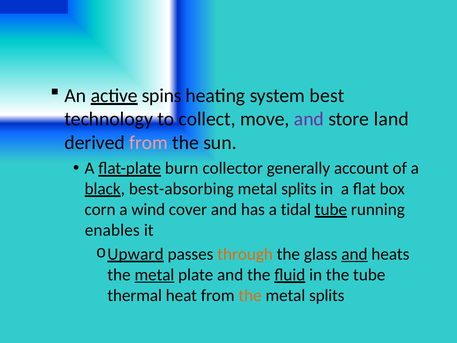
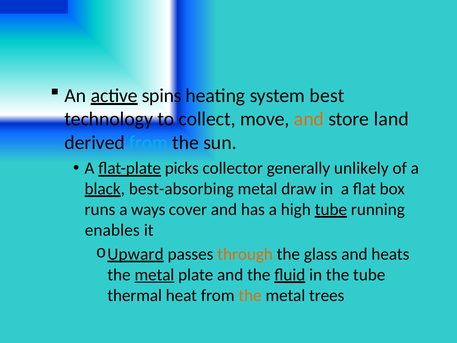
and at (309, 119) colour: purple -> orange
from at (149, 143) colour: pink -> light blue
burn: burn -> picks
account: account -> unlikely
splits at (299, 189): splits -> draw
corn: corn -> runs
wind: wind -> ways
tidal: tidal -> high
and at (354, 254) underline: present -> none
splits at (327, 295): splits -> trees
